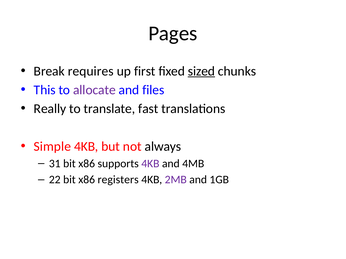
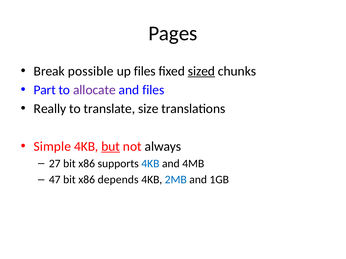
requires: requires -> possible
up first: first -> files
This: This -> Part
fast: fast -> size
but underline: none -> present
31: 31 -> 27
4KB at (150, 164) colour: purple -> blue
22: 22 -> 47
registers: registers -> depends
2MB colour: purple -> blue
